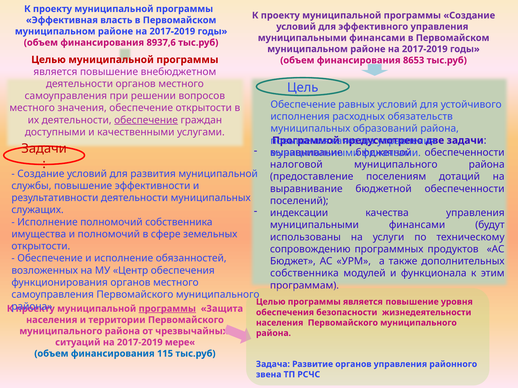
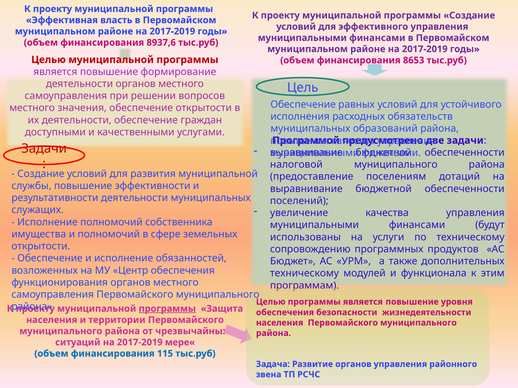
внебюджетном: внебюджетном -> формирование
обеспечение at (146, 120) underline: present -> none
индексации: индексации -> увеличение
собственника at (304, 274): собственника -> техническому
